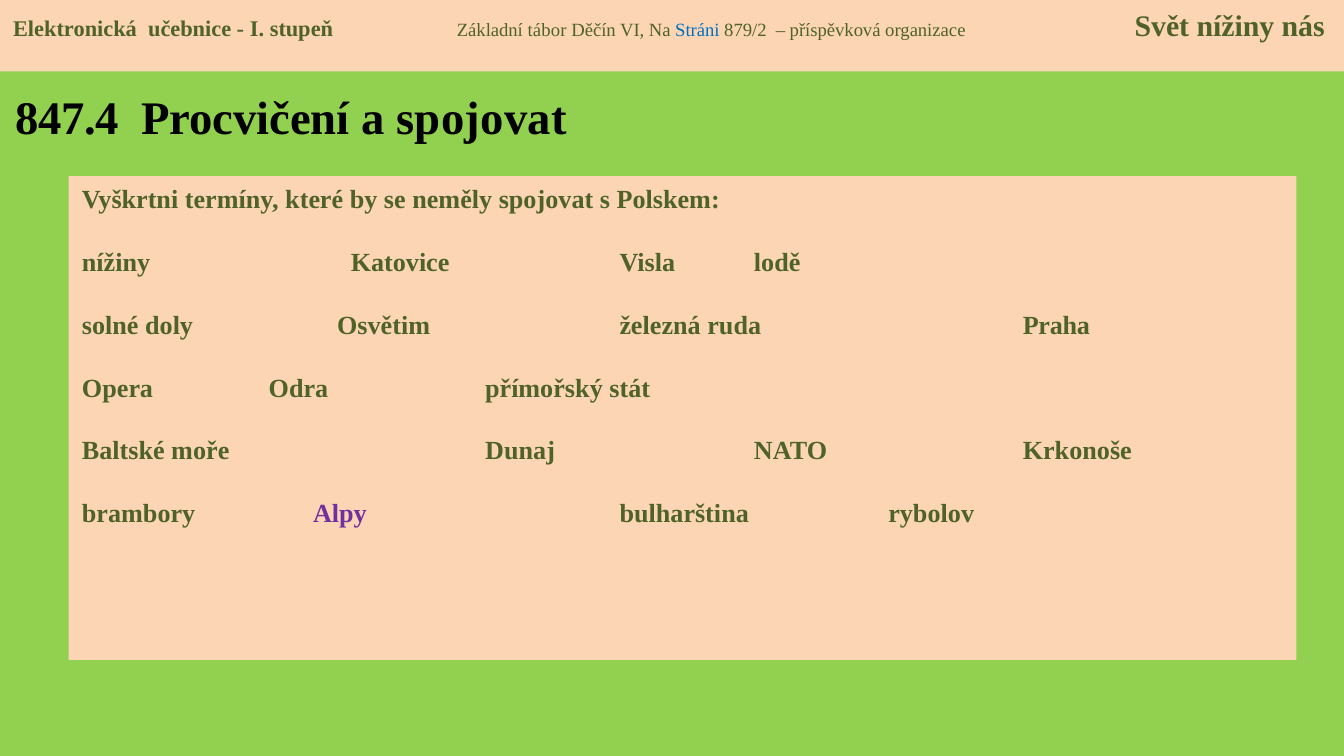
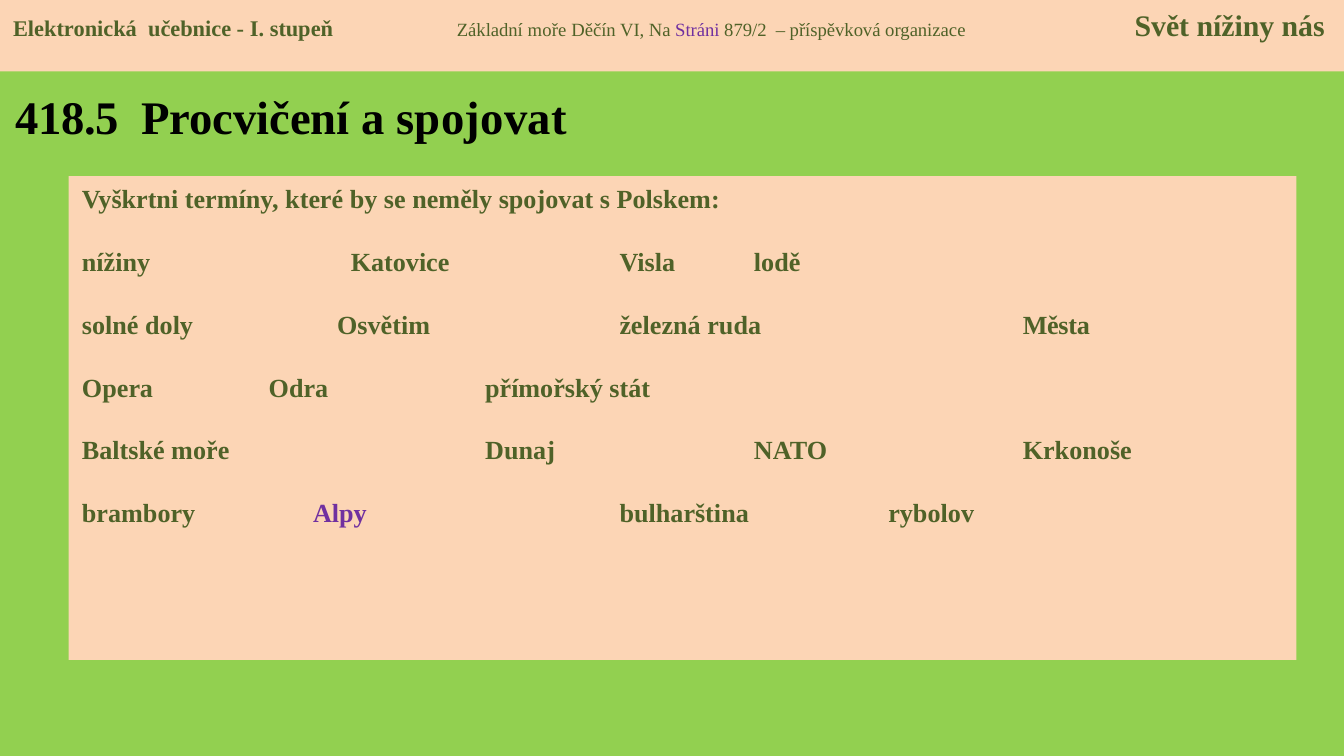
Základní tábor: tábor -> moře
Stráni colour: blue -> purple
847.4: 847.4 -> 418.5
Praha: Praha -> Města
